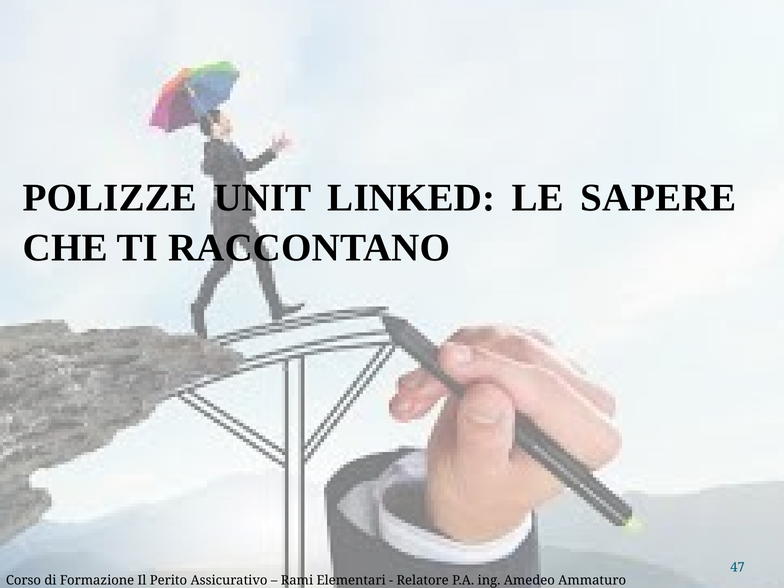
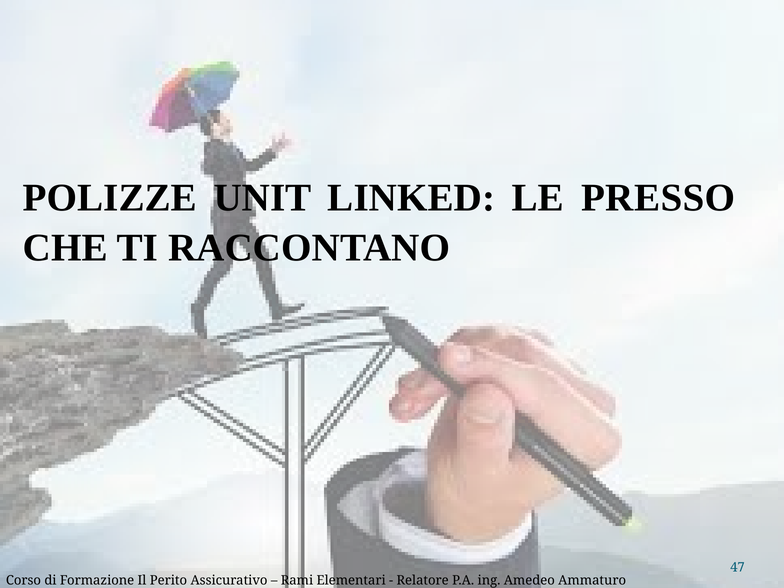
SAPERE: SAPERE -> PRESSO
